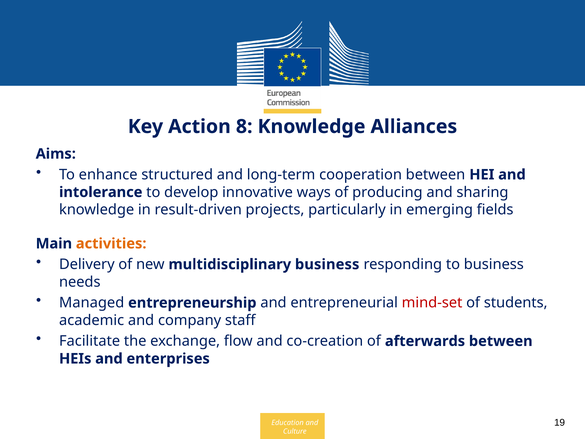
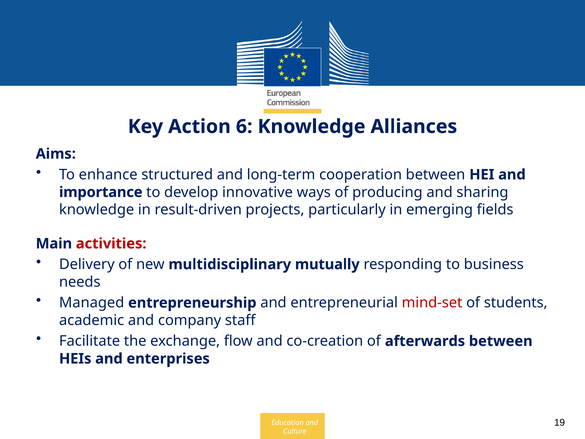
8: 8 -> 6
intolerance: intolerance -> importance
activities colour: orange -> red
multidisciplinary business: business -> mutually
